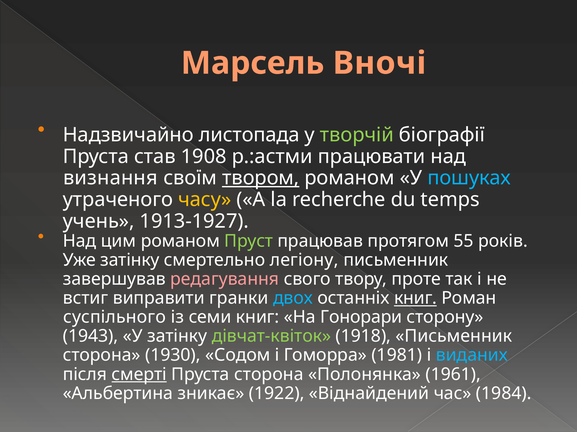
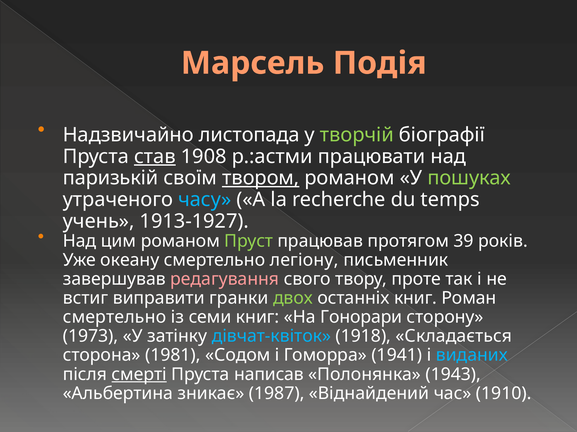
Вночі: Вночі -> Подія
став underline: none -> present
визнання: визнання -> паризькій
пошуках colour: light blue -> light green
часу colour: yellow -> light blue
55: 55 -> 39
Уже затінку: затінку -> океану
двох colour: light blue -> light green
книг at (415, 299) underline: present -> none
суспільного at (115, 318): суспільного -> смертельно
1943: 1943 -> 1973
дівчат-квіток colour: light green -> light blue
1918 Письменник: Письменник -> Складається
1930: 1930 -> 1981
1981: 1981 -> 1941
Пруста сторона: сторона -> написав
1961: 1961 -> 1943
1922: 1922 -> 1987
1984: 1984 -> 1910
